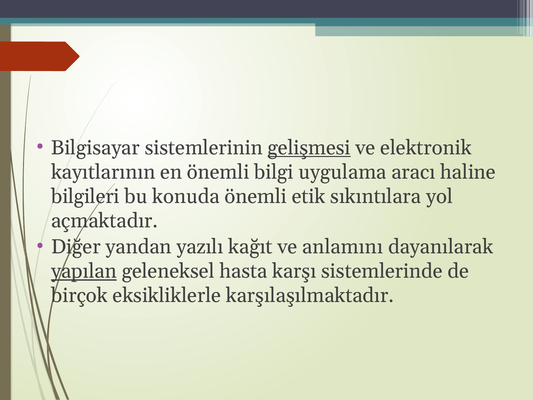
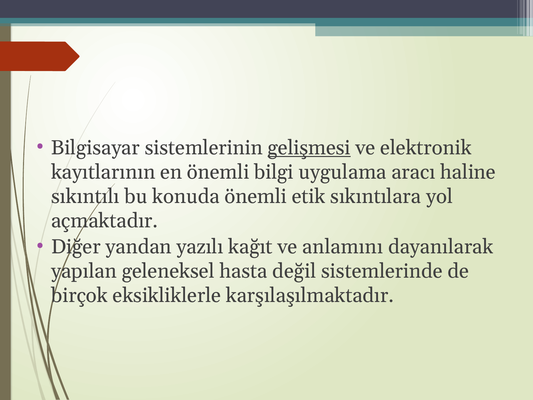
bilgileri: bilgileri -> sıkıntılı
yapılan underline: present -> none
karşı: karşı -> değil
